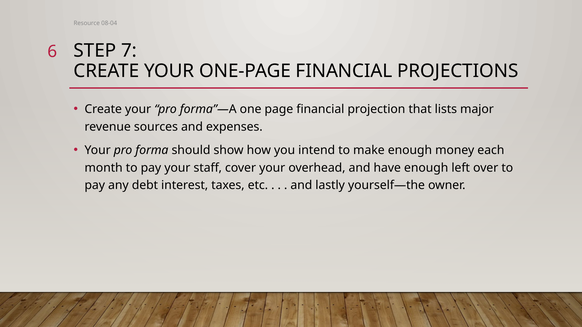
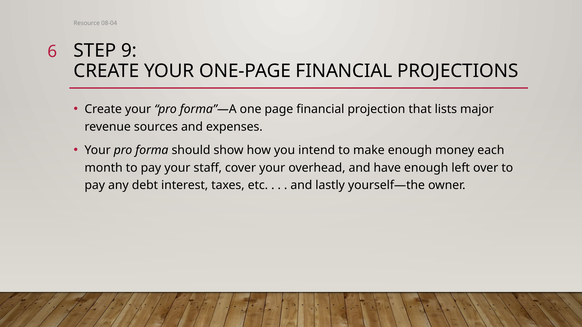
7: 7 -> 9
